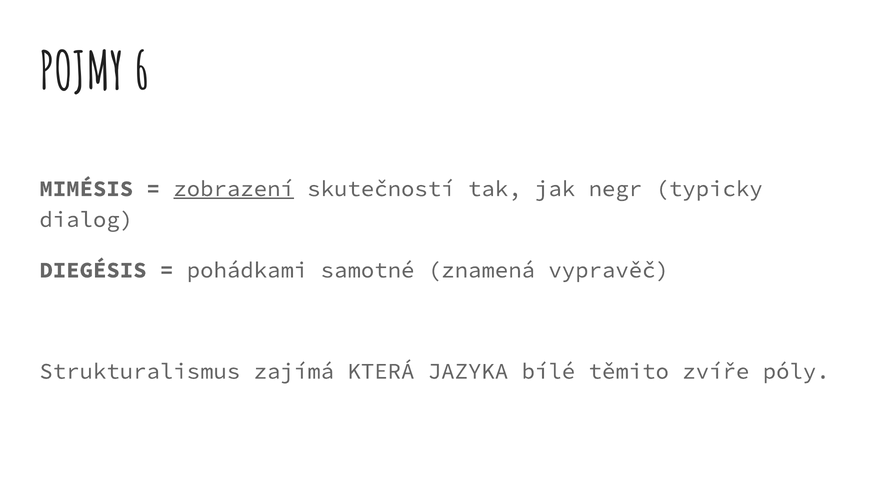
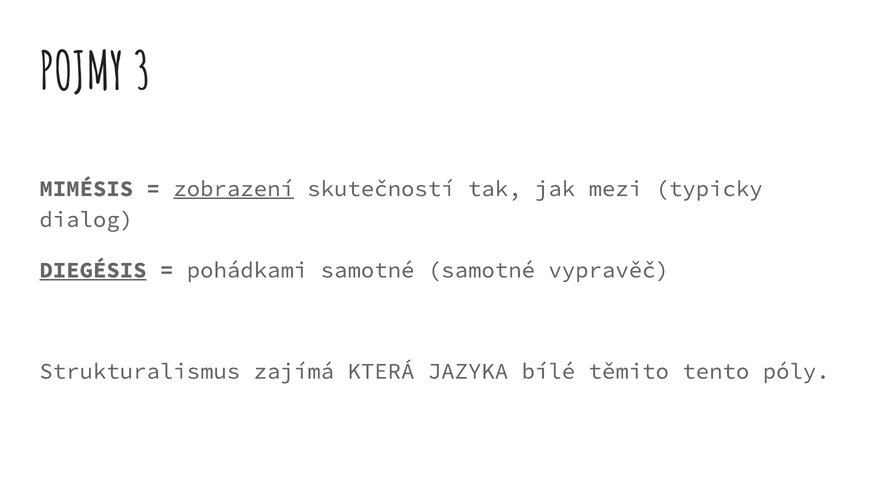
6: 6 -> 3
negr: negr -> mezi
DIEGÉSIS underline: none -> present
samotné znamená: znamená -> samotné
zvíře: zvíře -> tento
